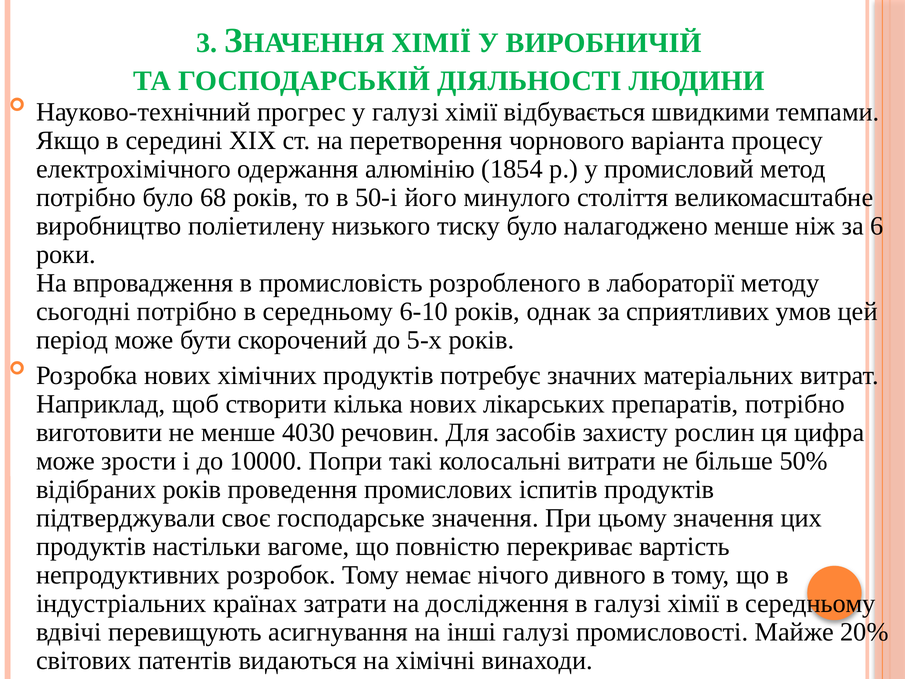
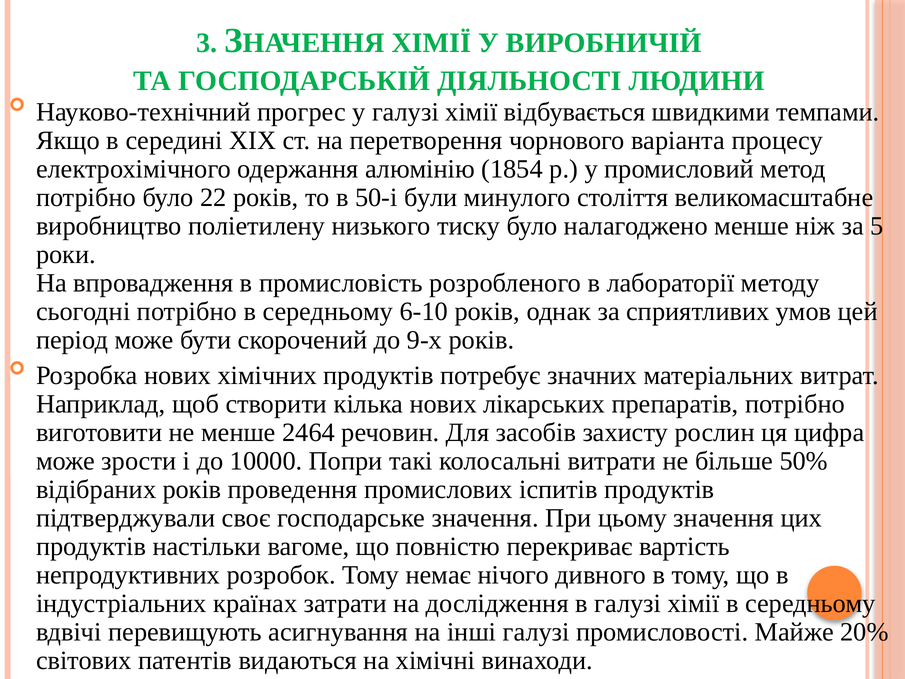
68: 68 -> 22
його: його -> були
6: 6 -> 5
5-х: 5-х -> 9-х
4030: 4030 -> 2464
